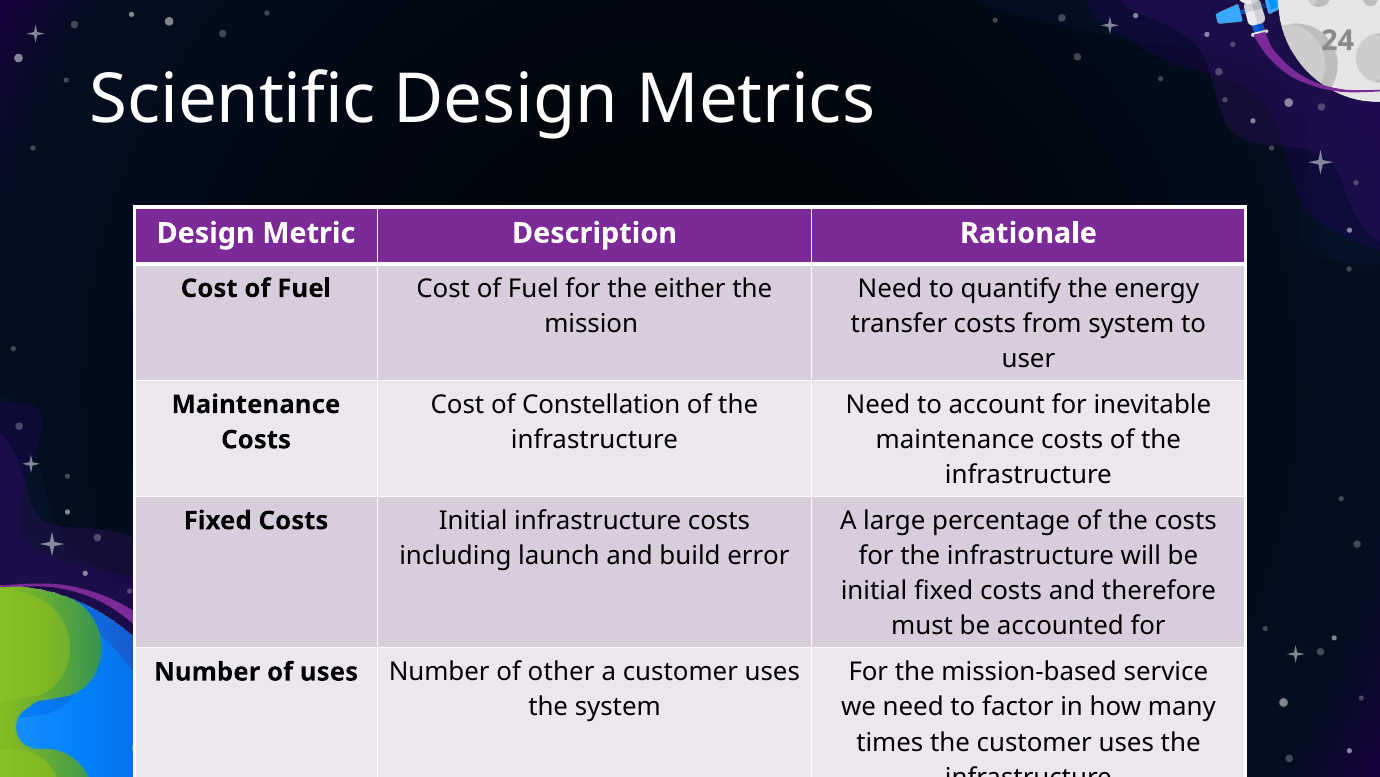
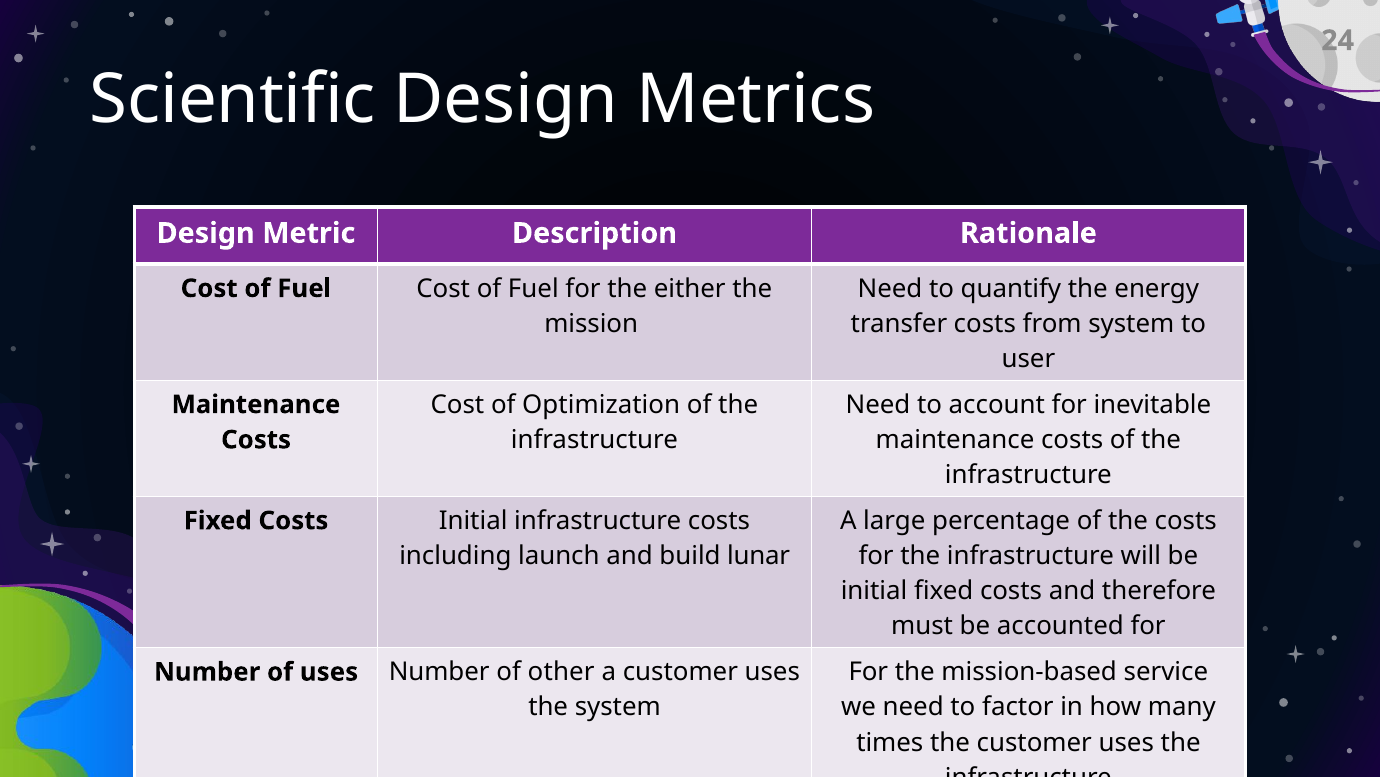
Constellation: Constellation -> Optimization
error: error -> lunar
